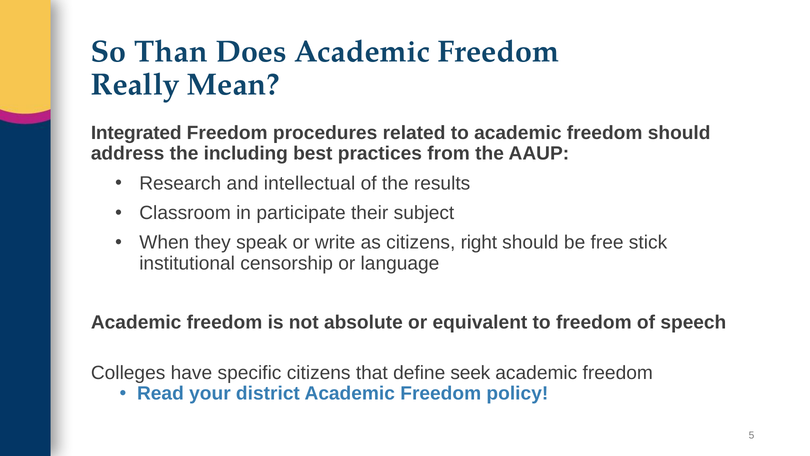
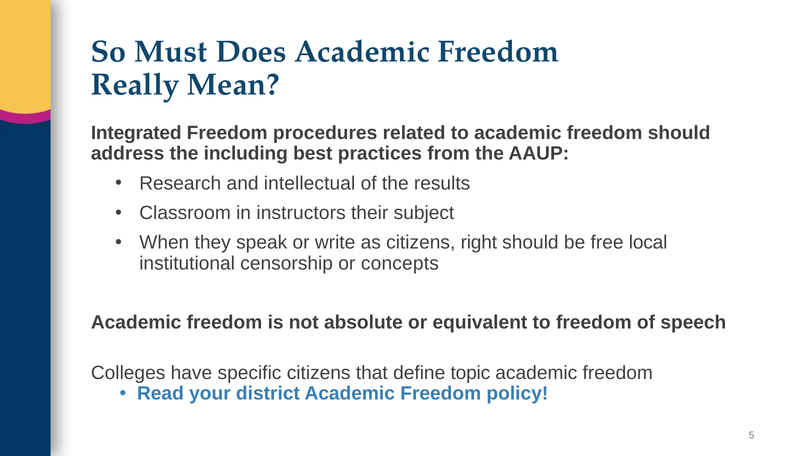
Than: Than -> Must
participate: participate -> instructors
stick: stick -> local
language: language -> concepts
seek: seek -> topic
